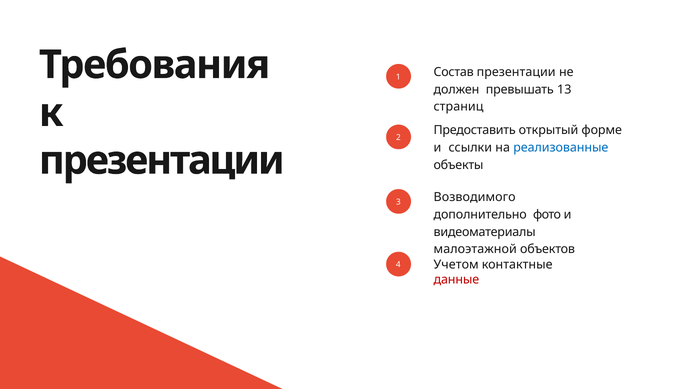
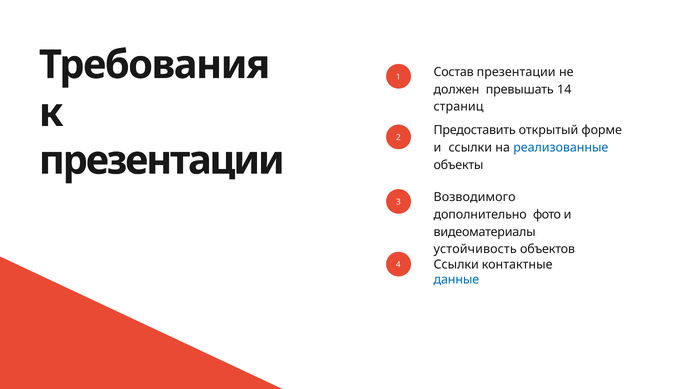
13: 13 -> 14
малоэтажной: малоэтажной -> устойчивость
Учетом at (456, 265): Учетом -> Ссылки
данные colour: red -> blue
